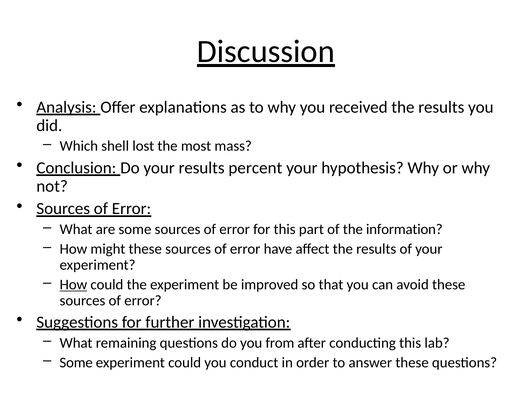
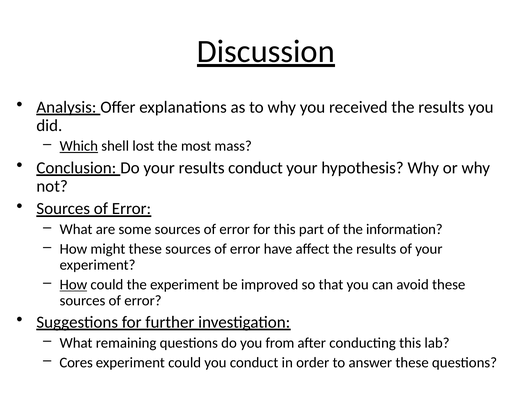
Which underline: none -> present
results percent: percent -> conduct
Some at (76, 363): Some -> Cores
